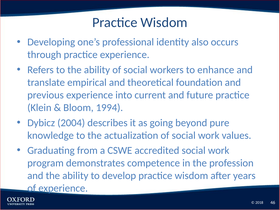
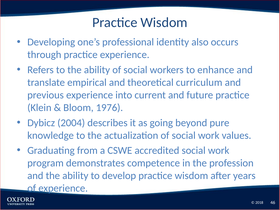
foundation: foundation -> curriculum
1994: 1994 -> 1976
